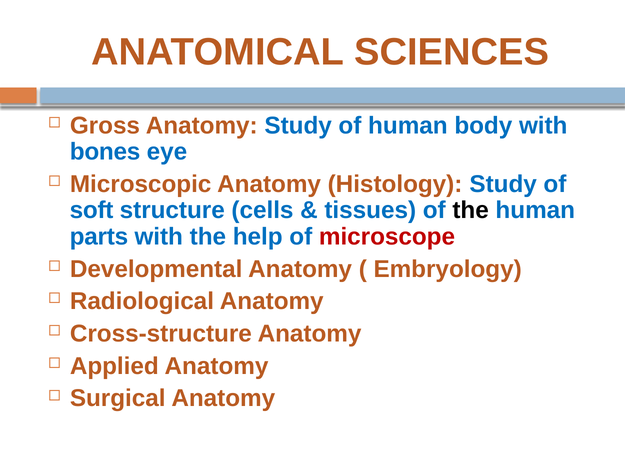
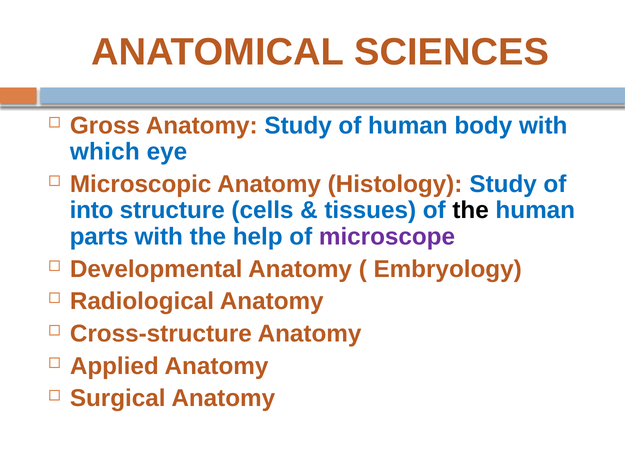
bones: bones -> which
soft: soft -> into
microscope colour: red -> purple
